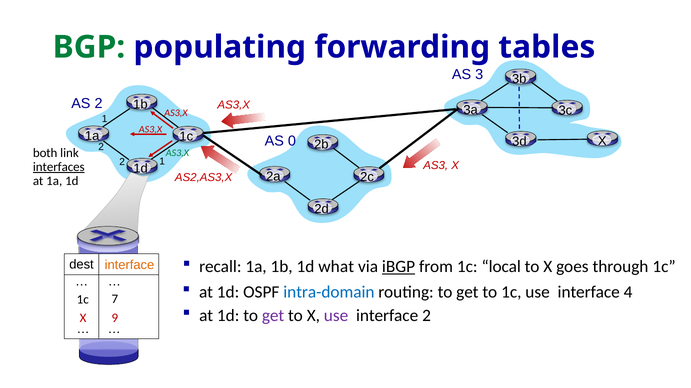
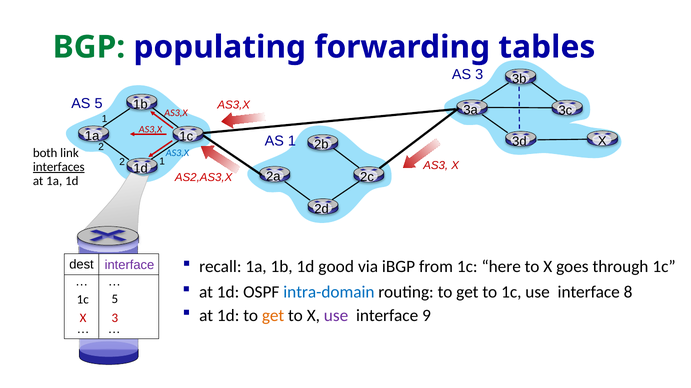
AS 2: 2 -> 5
AS 0: 0 -> 1
AS3,X at (177, 153) colour: green -> blue
what: what -> good
iBGP underline: present -> none
local: local -> here
interface at (129, 265) colour: orange -> purple
4: 4 -> 8
1c 7: 7 -> 5
get at (273, 316) colour: purple -> orange
interface 2: 2 -> 9
X 9: 9 -> 3
